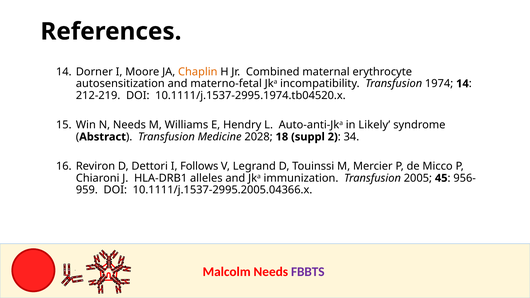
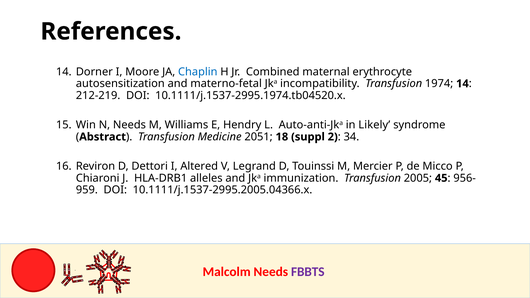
Chaplin colour: orange -> blue
2028: 2028 -> 2051
Follows: Follows -> Altered
